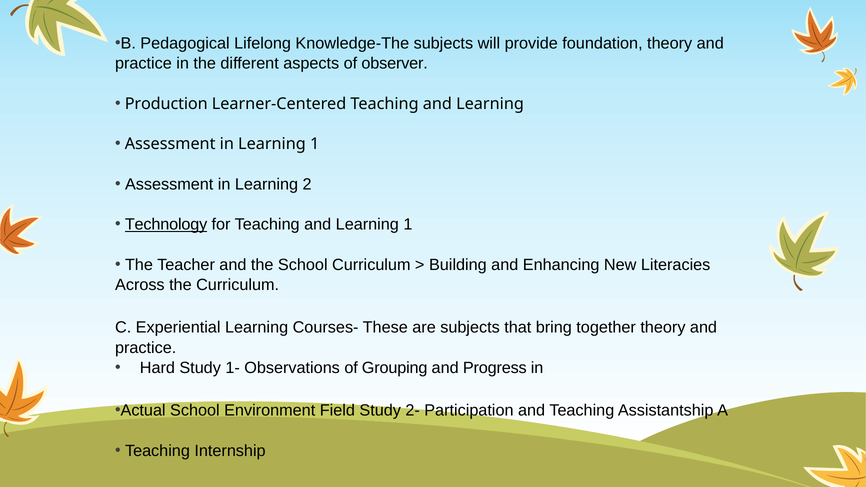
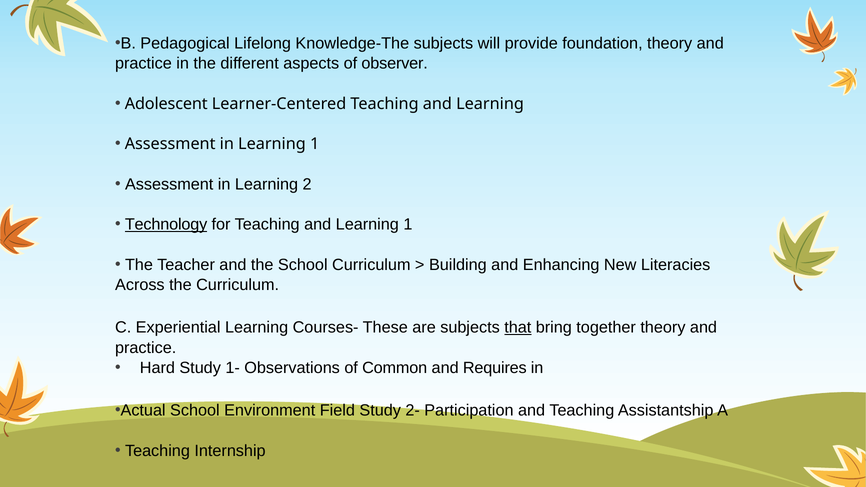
Production: Production -> Adolescent
that underline: none -> present
Grouping: Grouping -> Common
Progress: Progress -> Requires
